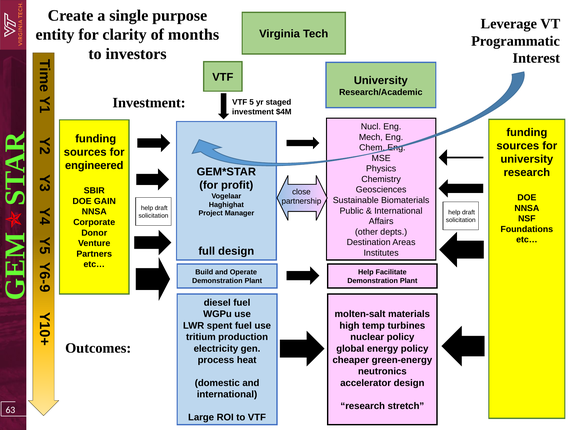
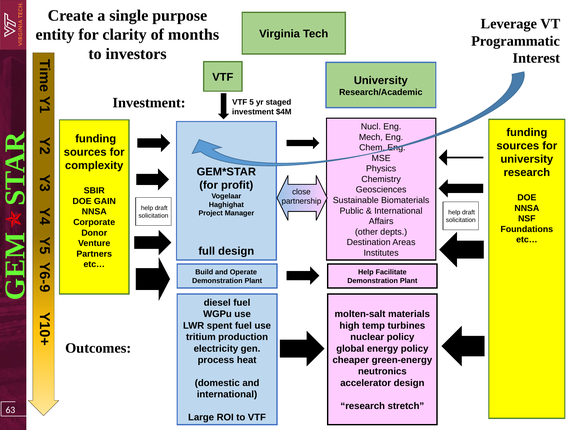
engineered: engineered -> complexity
